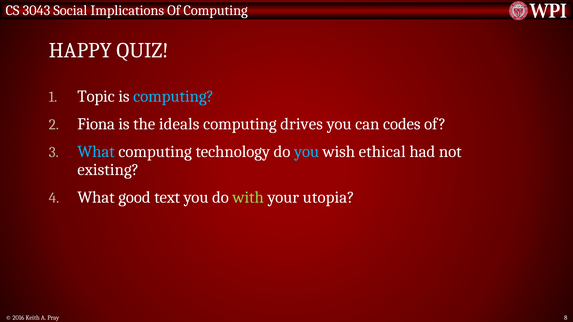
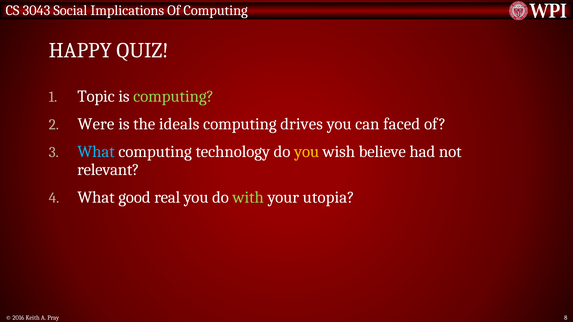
computing at (173, 97) colour: light blue -> light green
Fiona: Fiona -> Were
codes: codes -> faced
you at (307, 152) colour: light blue -> yellow
ethical: ethical -> believe
existing: existing -> relevant
text: text -> real
